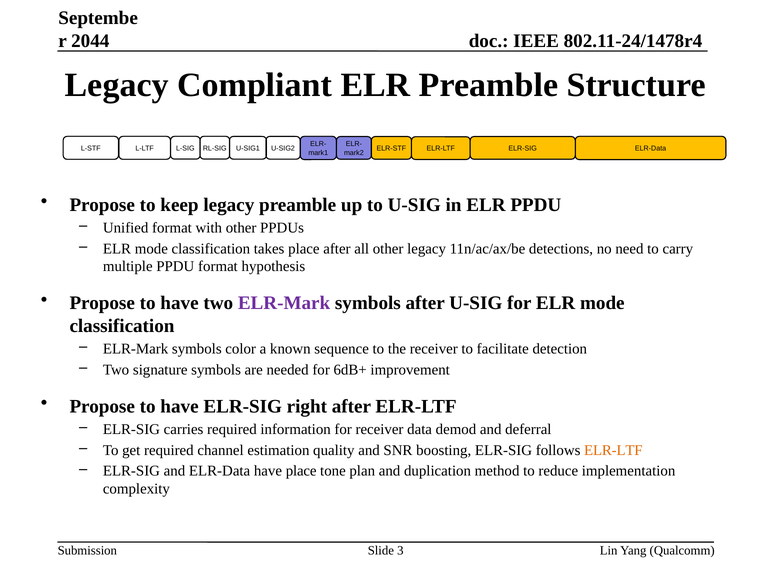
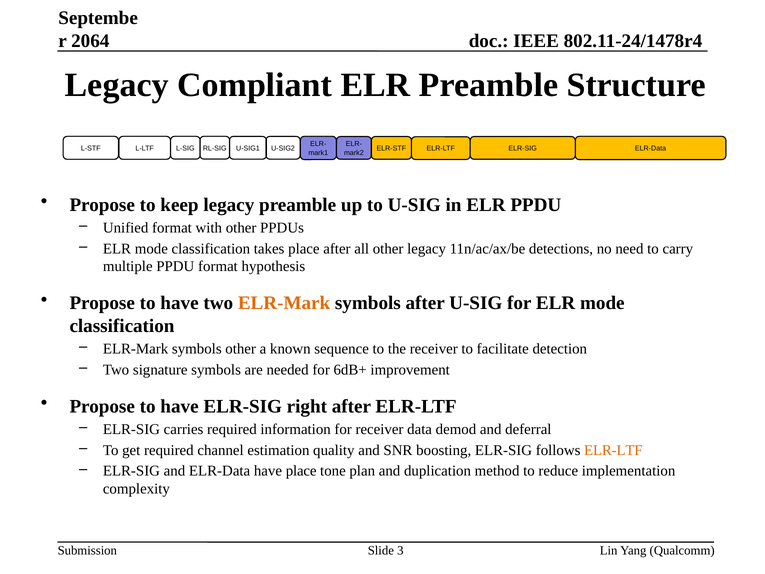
2044: 2044 -> 2064
ELR-Mark at (284, 303) colour: purple -> orange
symbols color: color -> other
